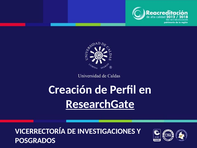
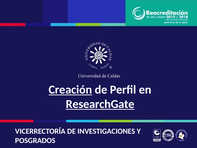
Creación underline: none -> present
